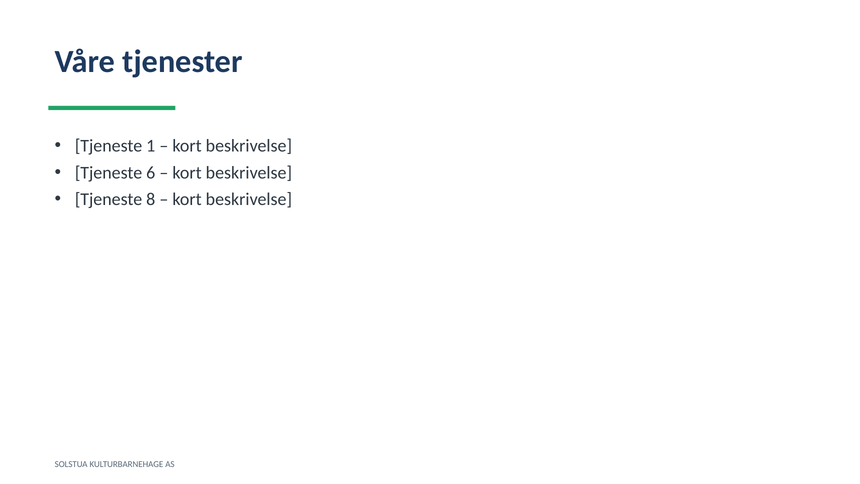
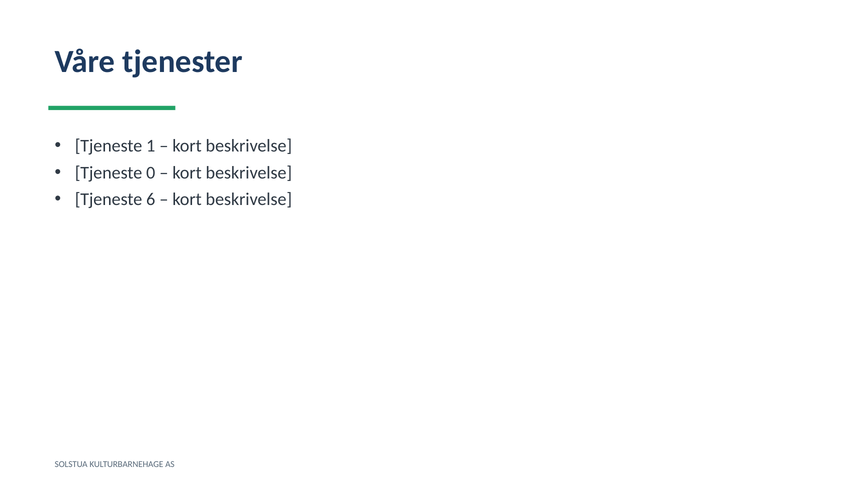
6: 6 -> 0
8: 8 -> 6
